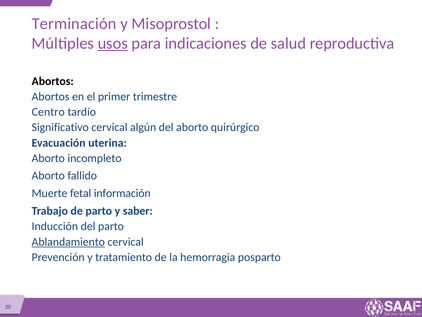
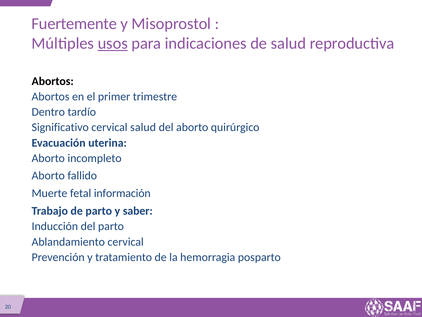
Terminación: Terminación -> Fuertemente
Centro: Centro -> Dentro
cervical algún: algún -> salud
Ablandamiento underline: present -> none
